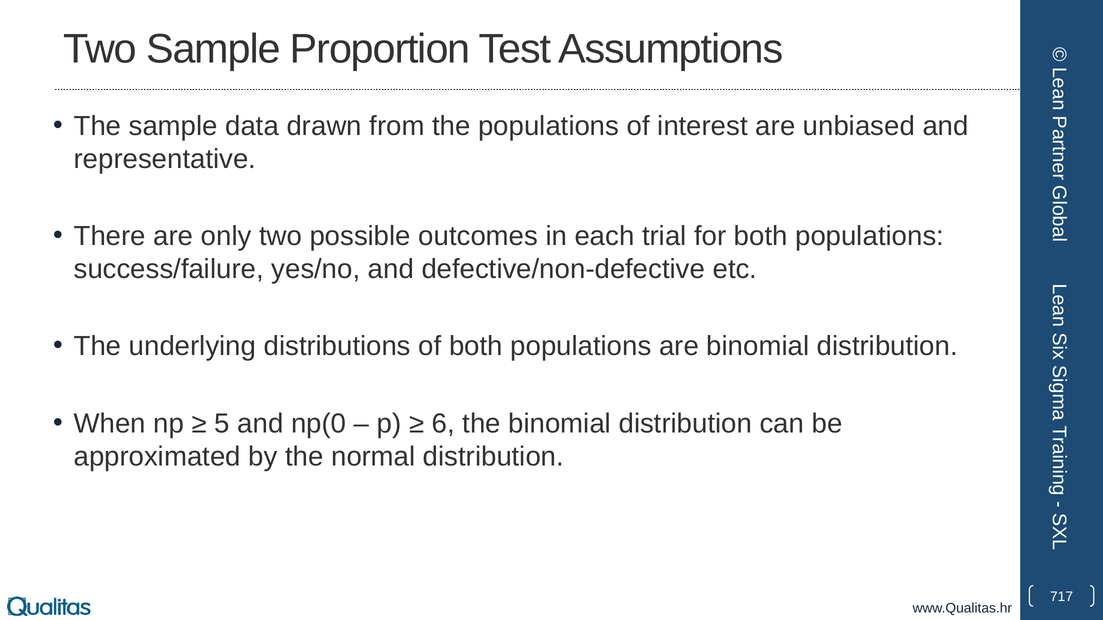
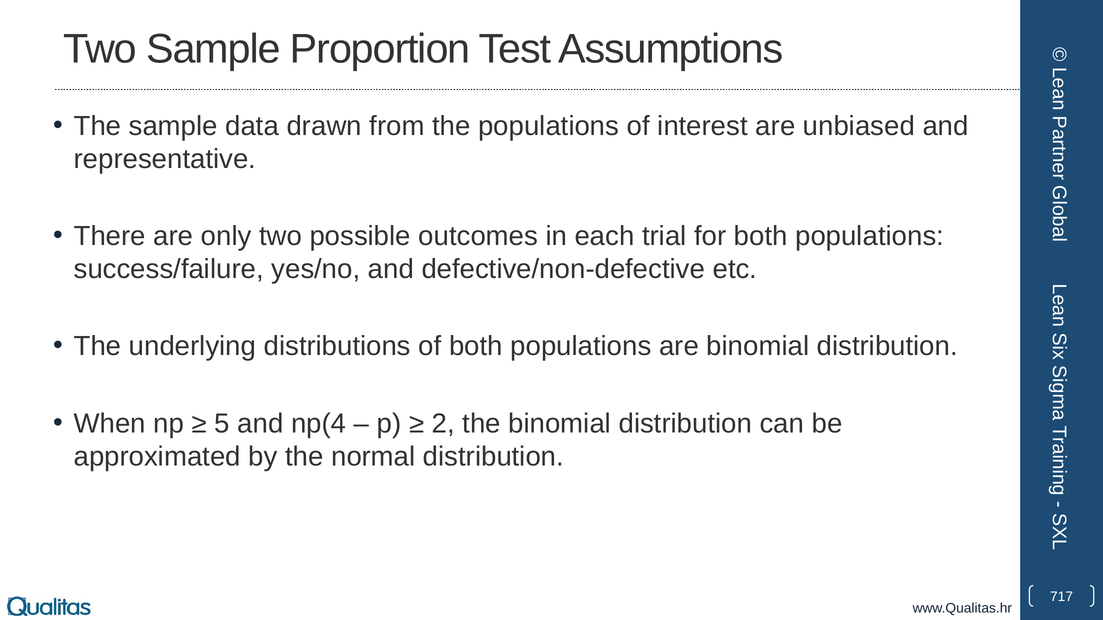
np(0: np(0 -> np(4
6: 6 -> 2
